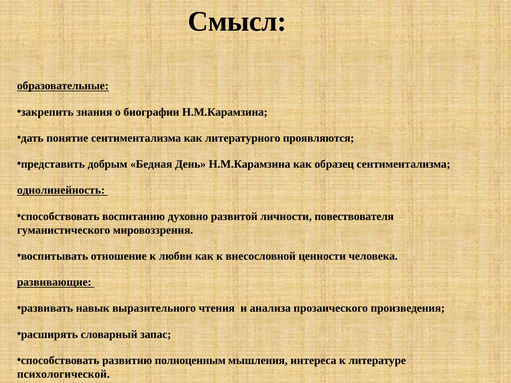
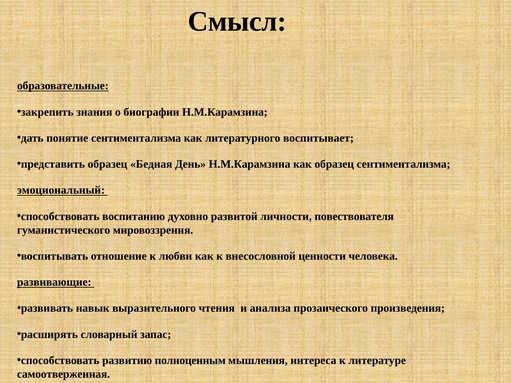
проявляются: проявляются -> воспитывает
представить добрым: добрым -> образец
однолинейность: однолинейность -> эмоциональный
психологической: психологической -> самоотверженная
